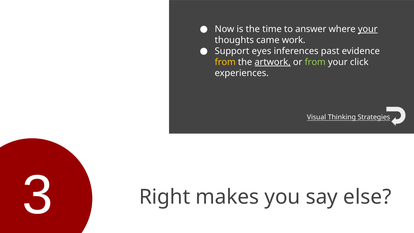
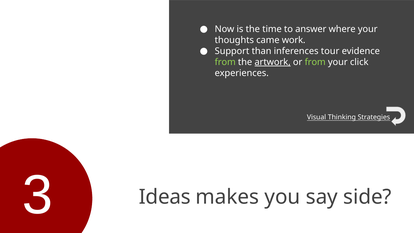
your at (368, 29) underline: present -> none
eyes: eyes -> than
past: past -> tour
from at (225, 62) colour: yellow -> light green
Right: Right -> Ideas
else: else -> side
